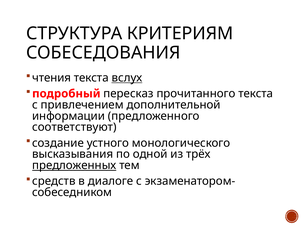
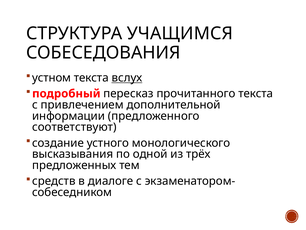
КРИТЕРИЯМ: КРИТЕРИЯМ -> УЧАЩИМСЯ
чтения: чтения -> устном
предложенных underline: present -> none
